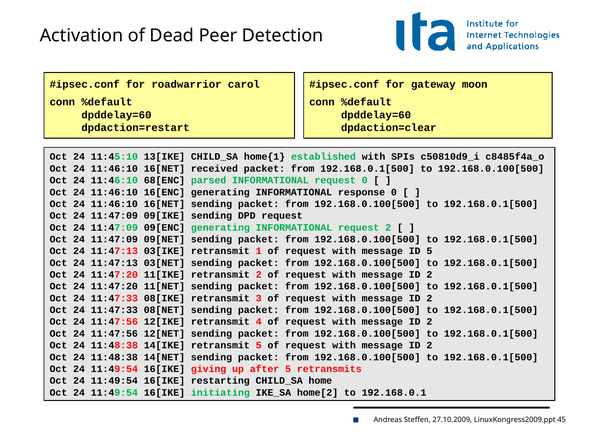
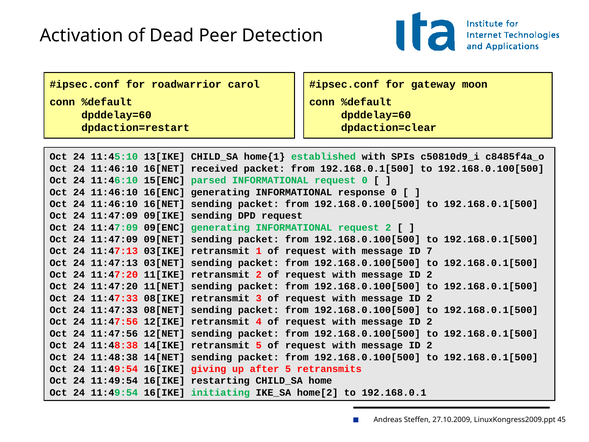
68[ENC: 68[ENC -> 15[ENC
ID 5: 5 -> 7
